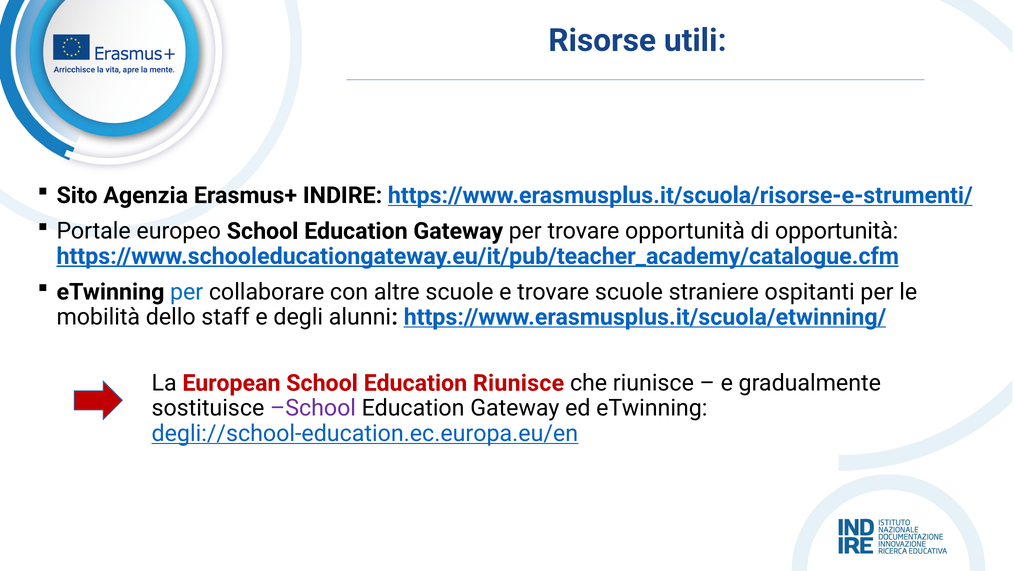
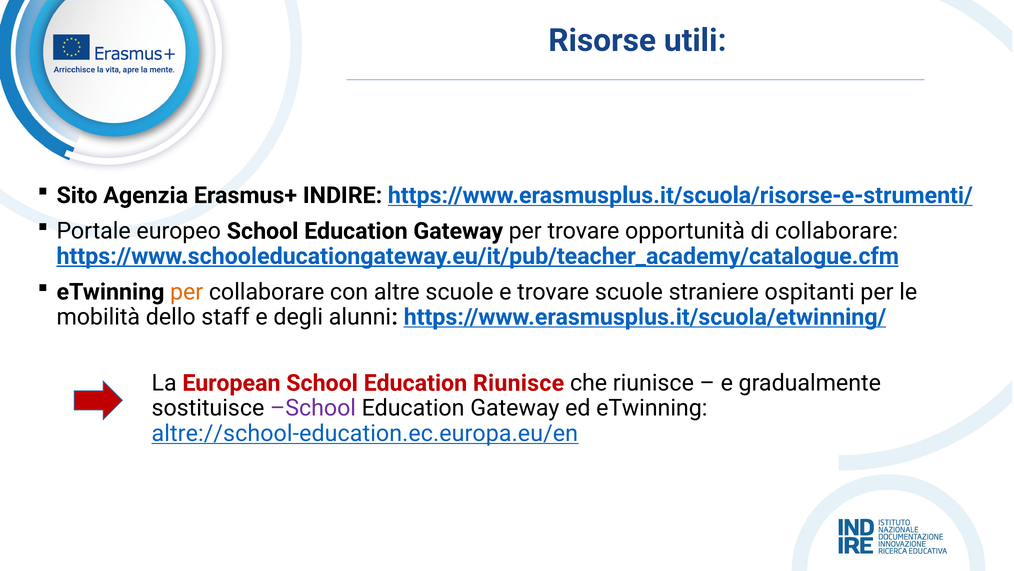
di opportunità: opportunità -> collaborare
per at (187, 292) colour: blue -> orange
degli://school-education.ec.europa.eu/en: degli://school-education.ec.europa.eu/en -> altre://school-education.ec.europa.eu/en
